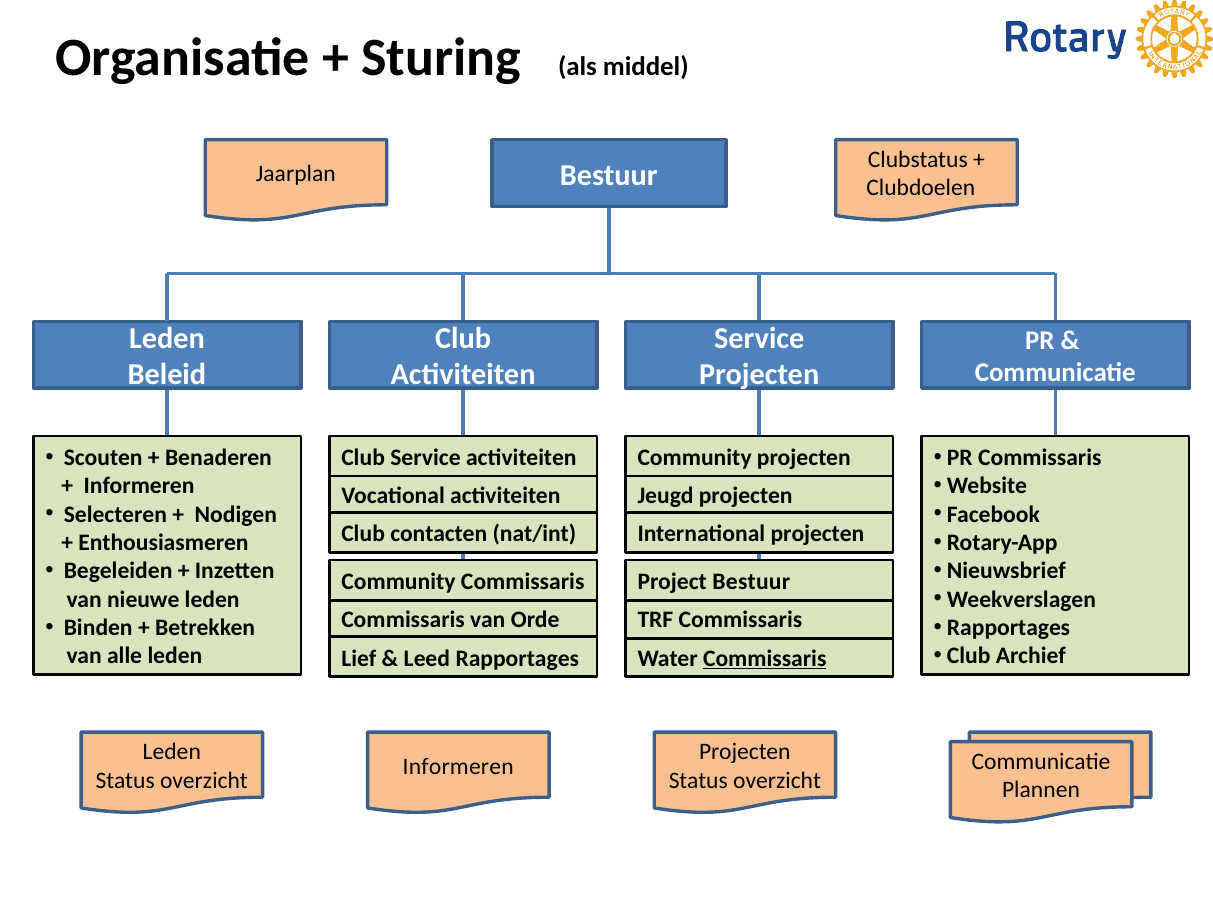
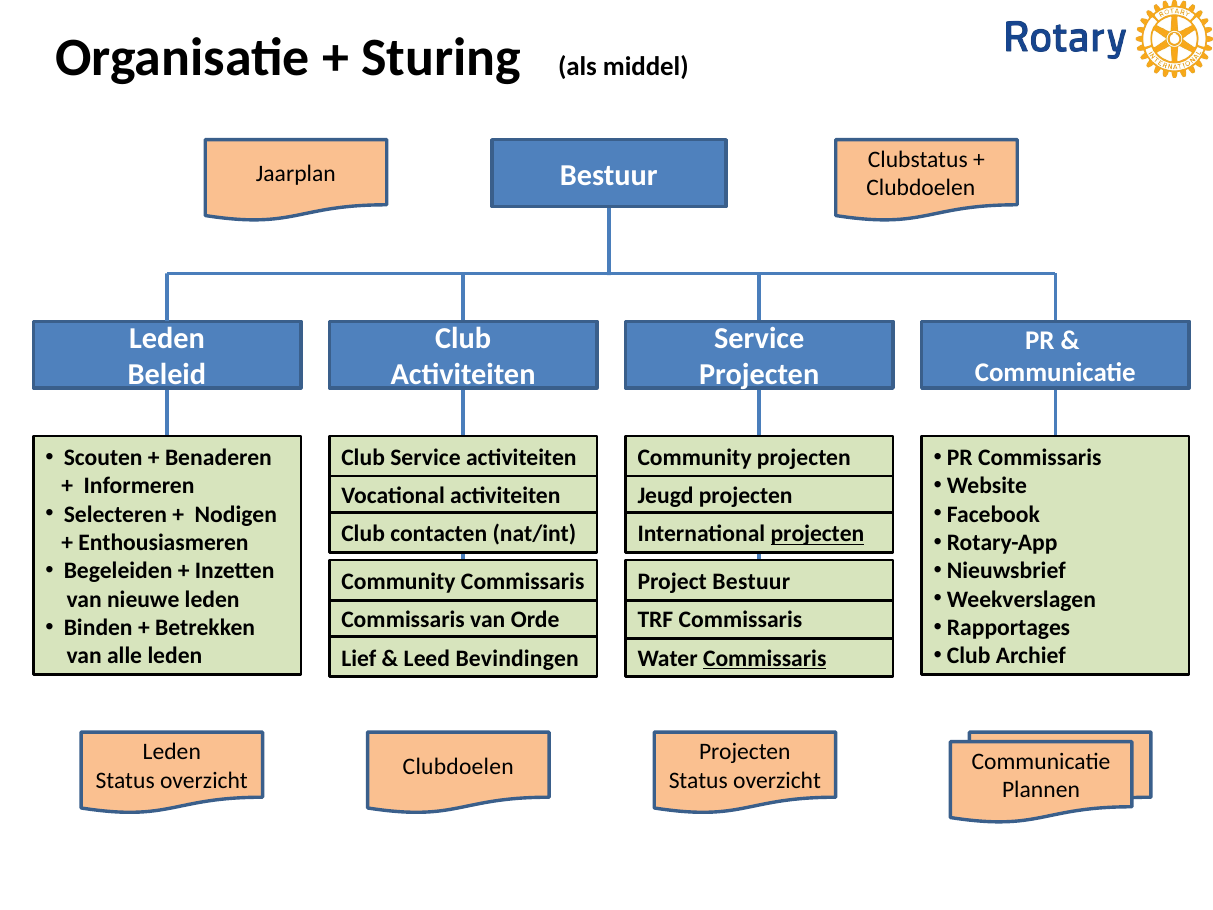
projecten at (817, 534) underline: none -> present
Leed Rapportages: Rapportages -> Bevindingen
Informeren at (458, 766): Informeren -> Clubdoelen
